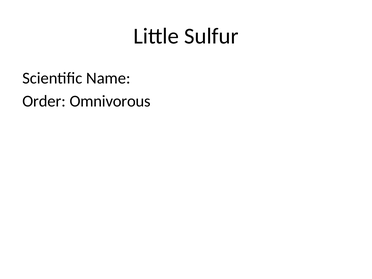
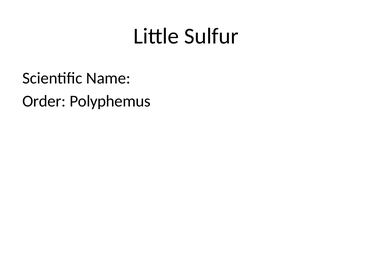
Omnivorous: Omnivorous -> Polyphemus
